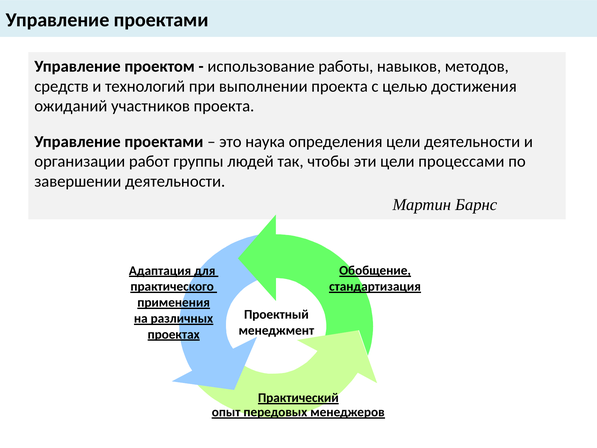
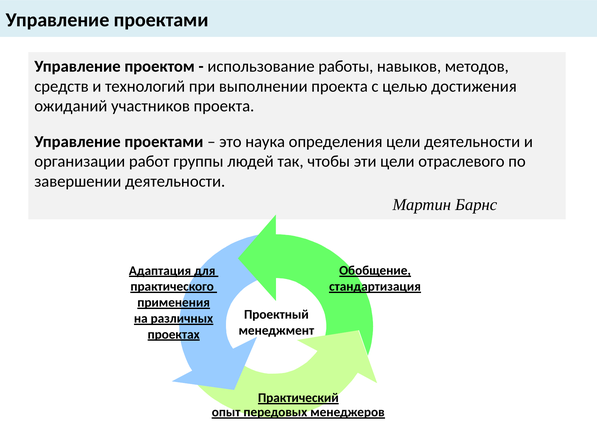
процессами: процессами -> отраслевого
